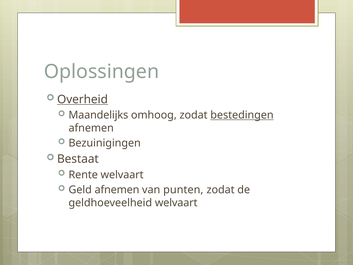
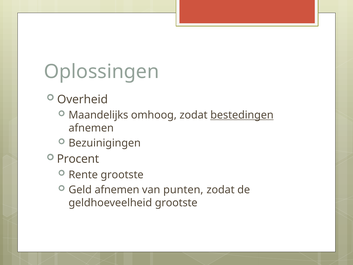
Overheid underline: present -> none
Bestaat: Bestaat -> Procent
Rente welvaart: welvaart -> grootste
geldhoeveelheid welvaart: welvaart -> grootste
